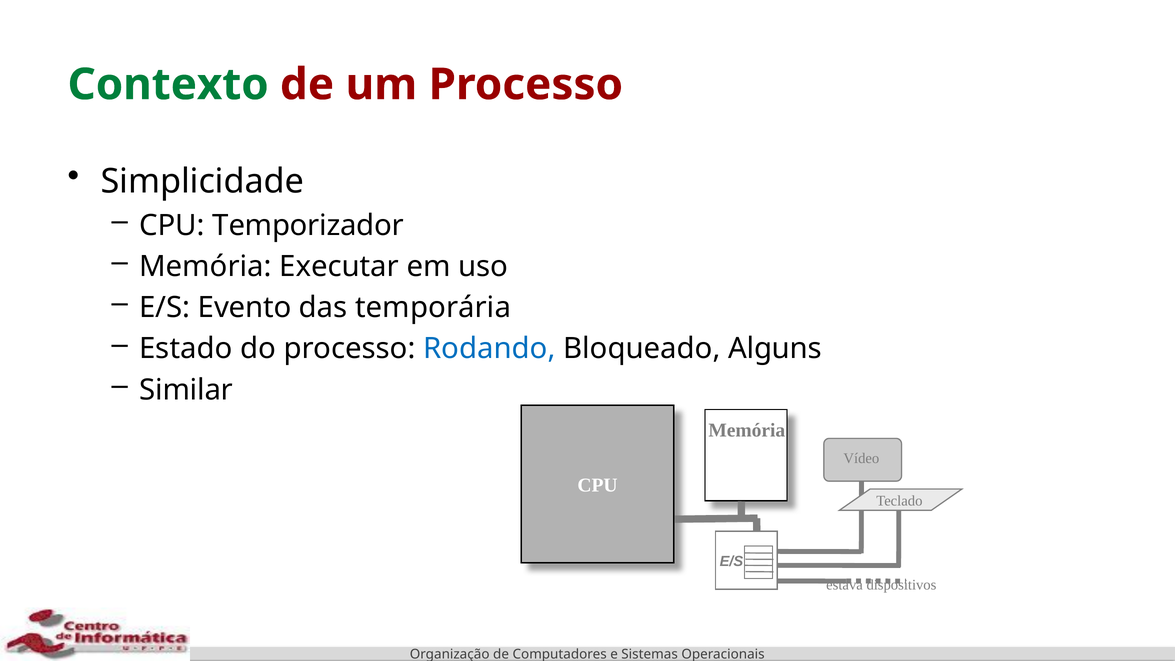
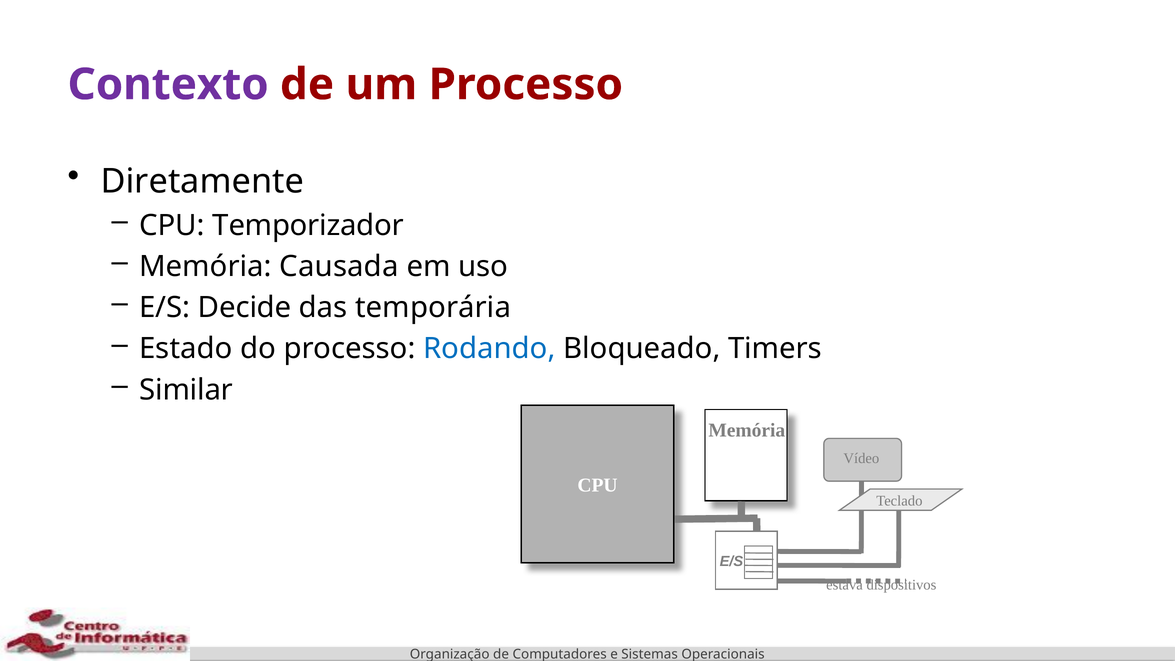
Contexto colour: green -> purple
Simplicidade: Simplicidade -> Diretamente
Executar: Executar -> Causada
Evento: Evento -> Decide
Alguns: Alguns -> Timers
